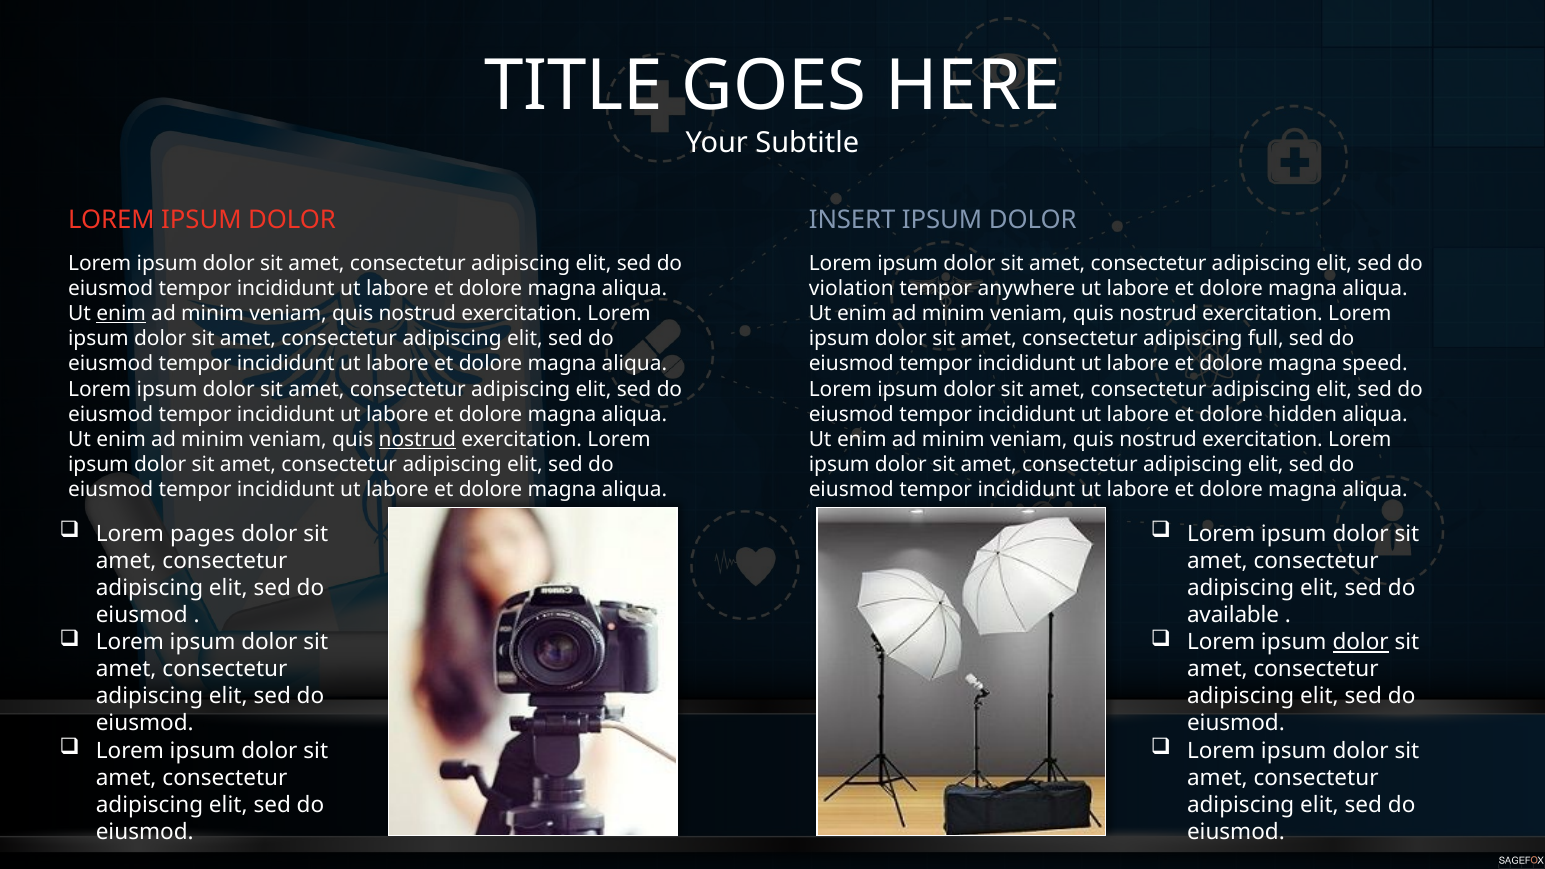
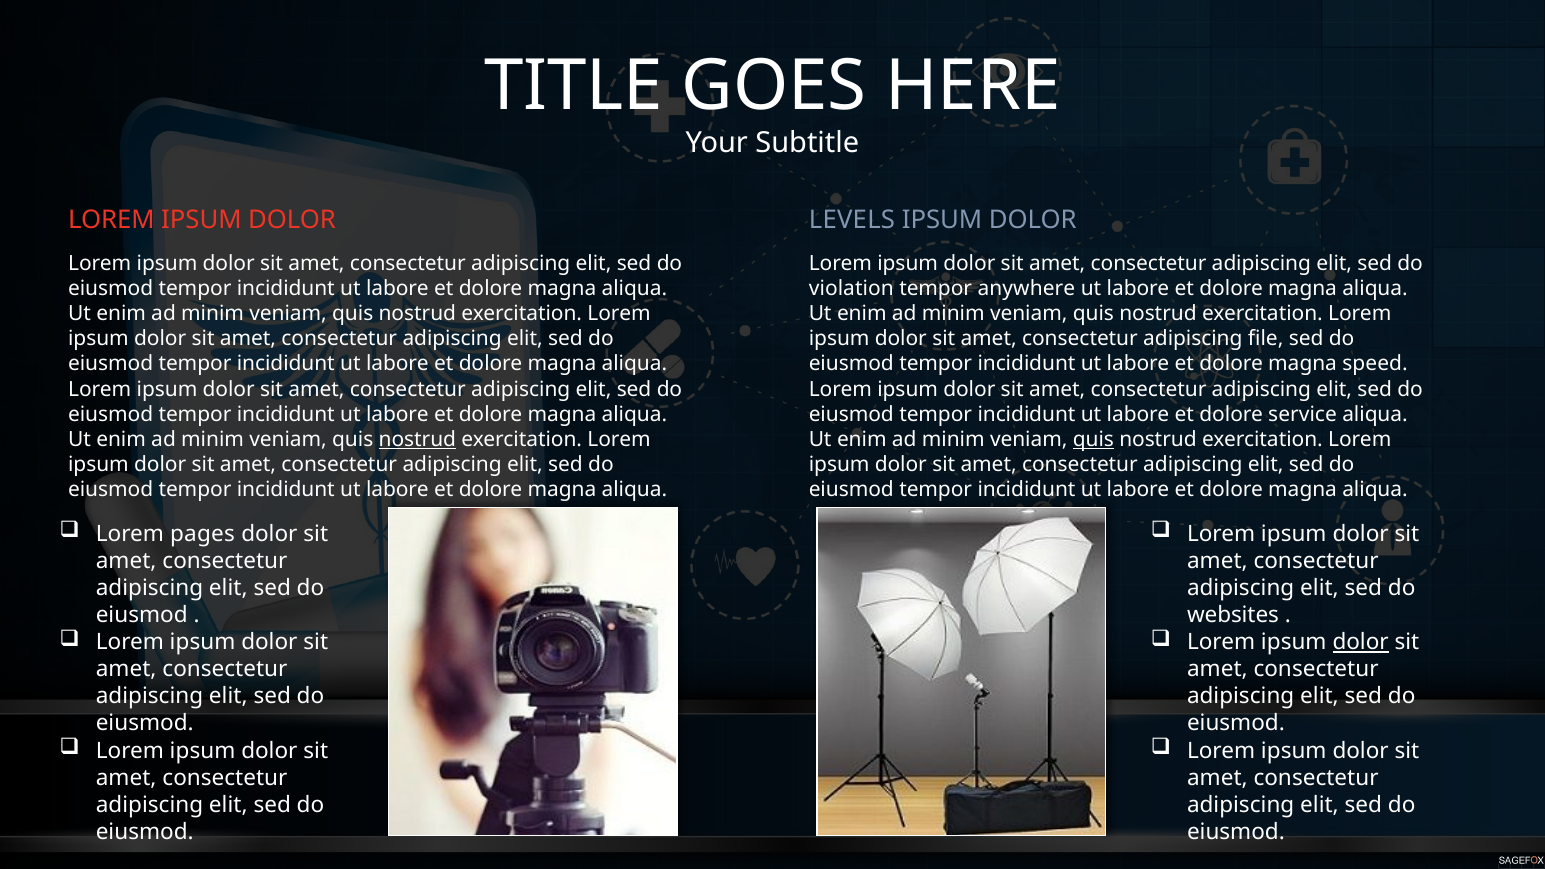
INSERT: INSERT -> LEVELS
enim at (121, 314) underline: present -> none
full: full -> file
hidden: hidden -> service
quis at (1093, 439) underline: none -> present
available: available -> websites
